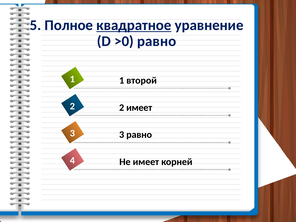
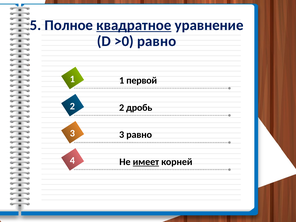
второй: второй -> первой
2 имеет: имеет -> дробь
имеет at (146, 162) underline: none -> present
